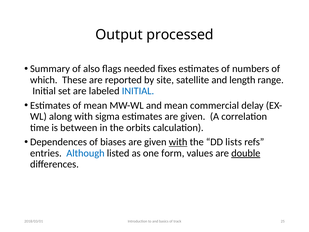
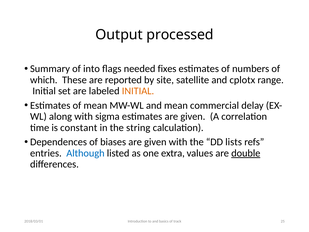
also: also -> into
length: length -> cplotx
INITIAL at (138, 91) colour: blue -> orange
between: between -> constant
orbits: orbits -> string
with at (178, 142) underline: present -> none
form: form -> extra
